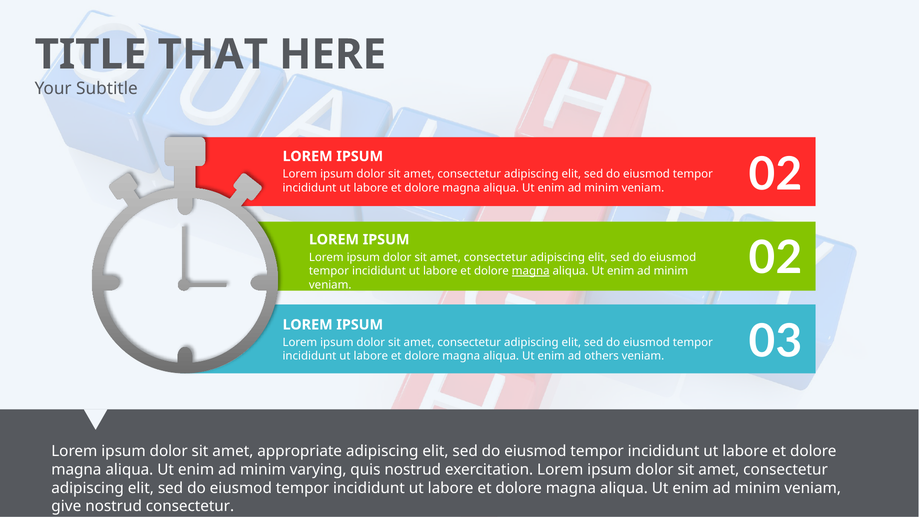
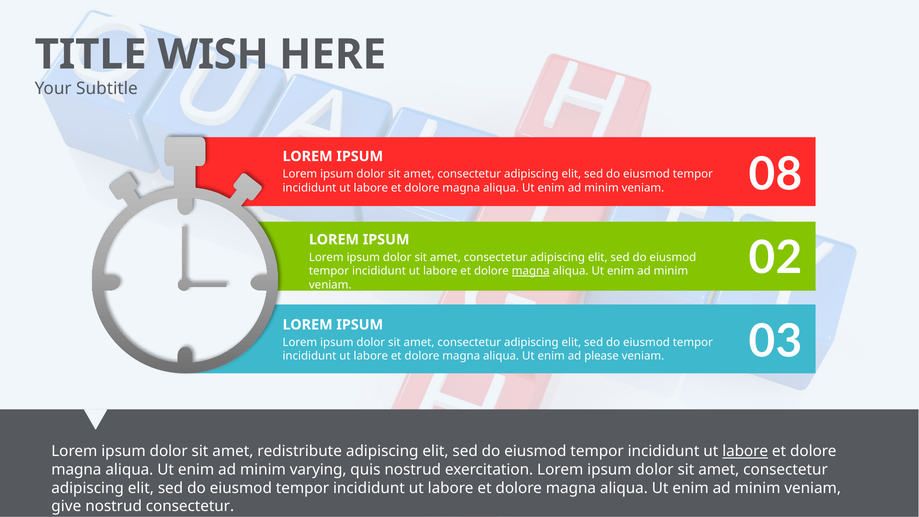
THAT: THAT -> WISH
veniam 02: 02 -> 08
others: others -> please
appropriate: appropriate -> redistribute
labore at (745, 451) underline: none -> present
